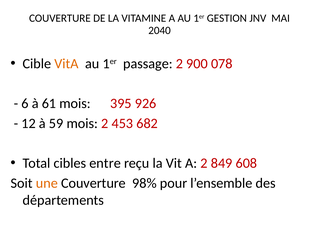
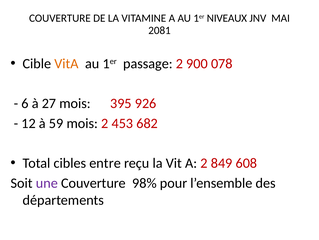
GESTION: GESTION -> NIVEAUX
2040: 2040 -> 2081
61: 61 -> 27
une colour: orange -> purple
